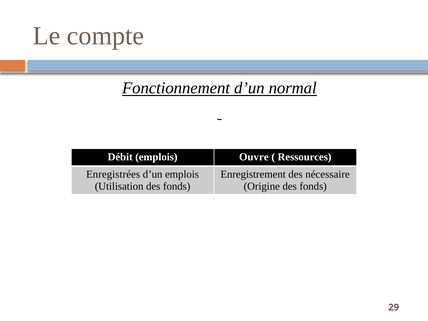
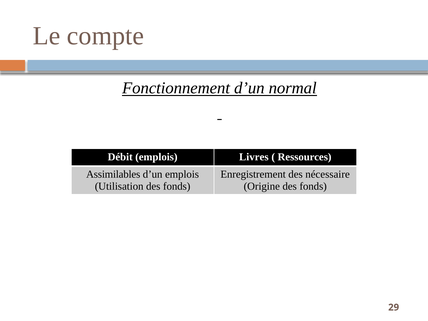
Ouvre: Ouvre -> Livres
Enregistrées: Enregistrées -> Assimilables
